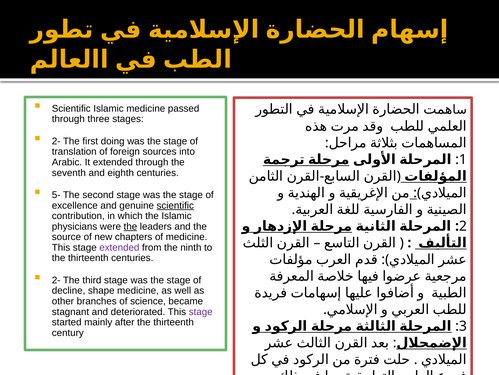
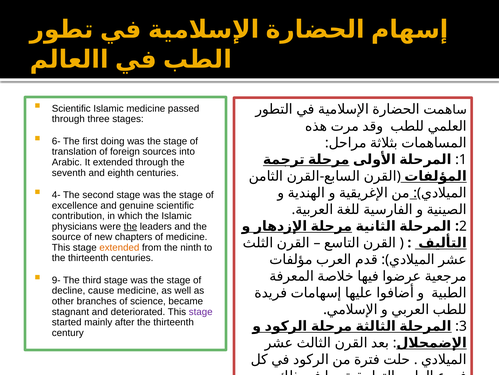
2- at (56, 141): 2- -> 6-
5-: 5- -> 4-
scientific at (175, 205) underline: present -> none
extended at (119, 247) colour: purple -> orange
2- at (56, 280): 2- -> 9-
shape: shape -> cause
